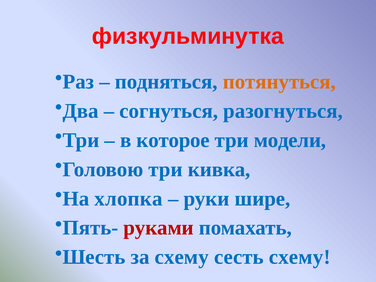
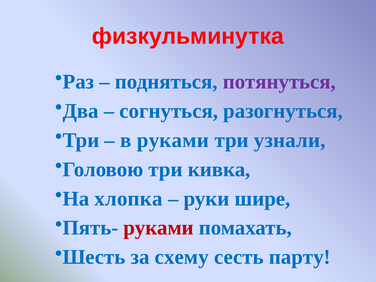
потянуться colour: orange -> purple
в которое: которое -> руками
модели: модели -> узнали
сесть схему: схему -> парту
